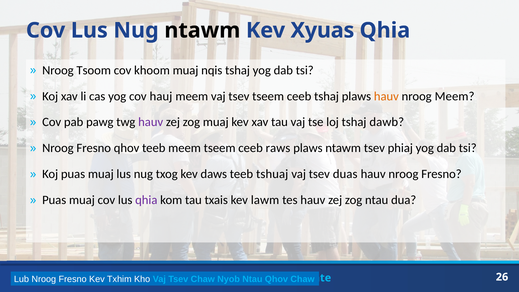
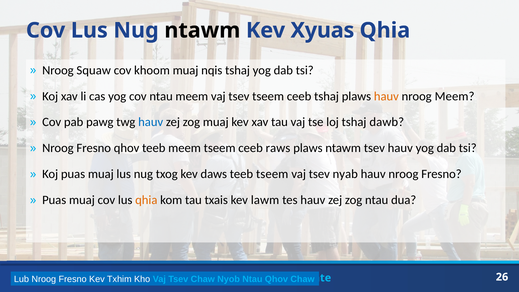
Tsoom: Tsoom -> Squaw
cov hauj: hauj -> ntau
hauv at (151, 122) colour: purple -> blue
tsev phiaj: phiaj -> hauv
teeb tshuaj: tshuaj -> tseem
duas: duas -> nyab
qhia at (146, 200) colour: purple -> orange
